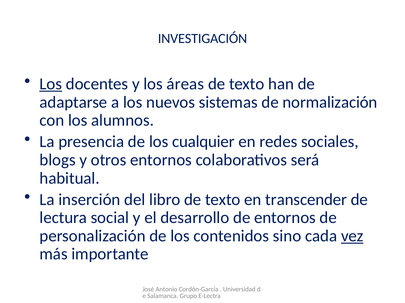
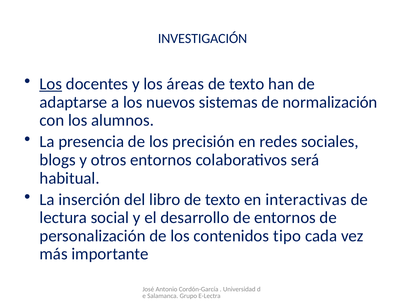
cualquier: cualquier -> precisión
transcender: transcender -> interactivas
sino: sino -> tipo
vez underline: present -> none
